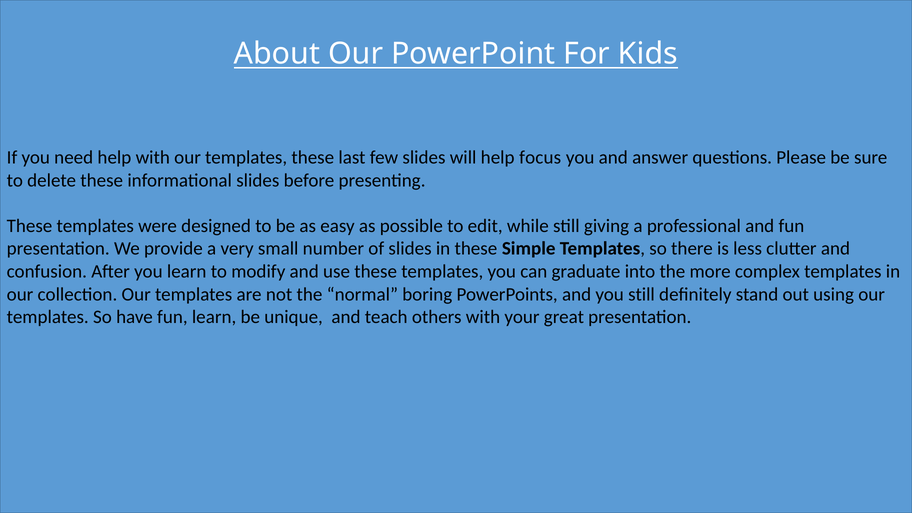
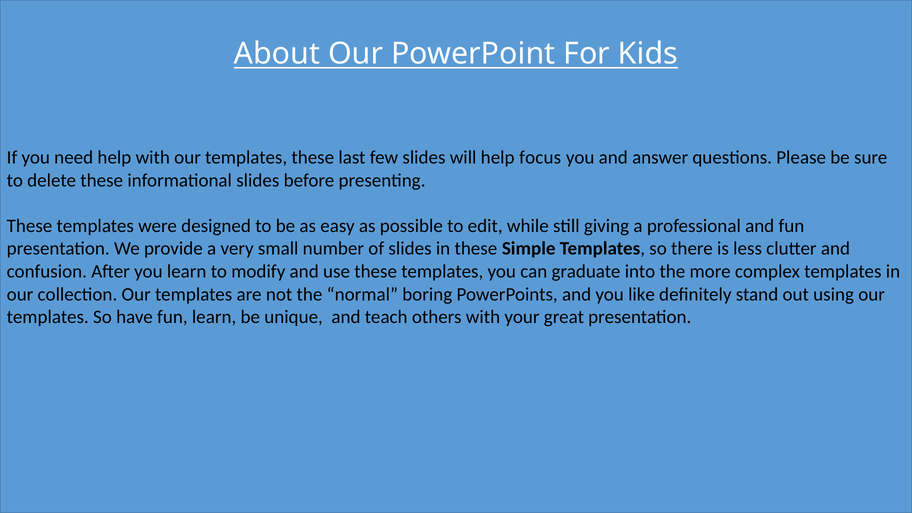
you still: still -> like
